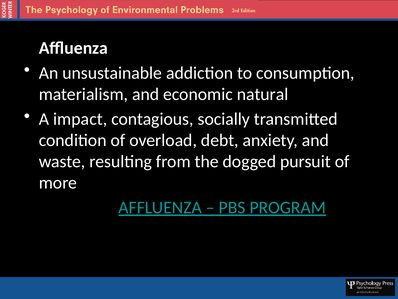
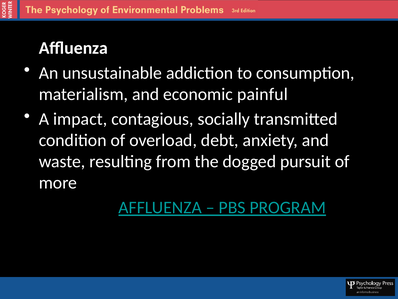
natural: natural -> painful
